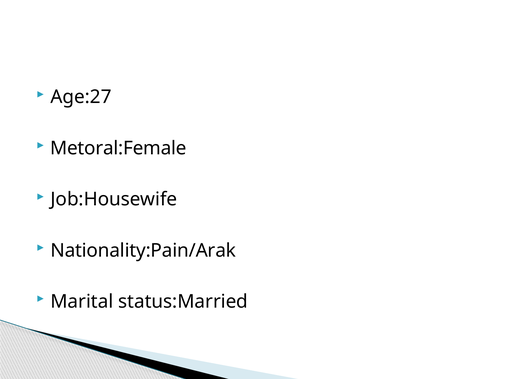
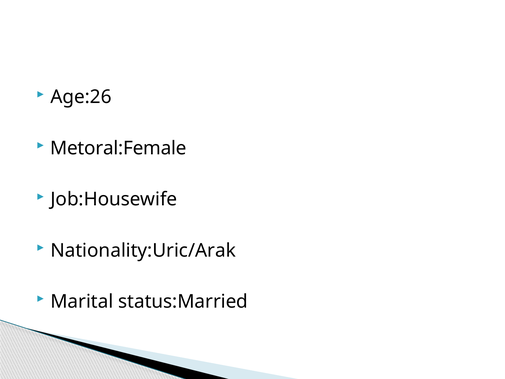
Age:27: Age:27 -> Age:26
Nationality:Pain/Arak: Nationality:Pain/Arak -> Nationality:Uric/Arak
